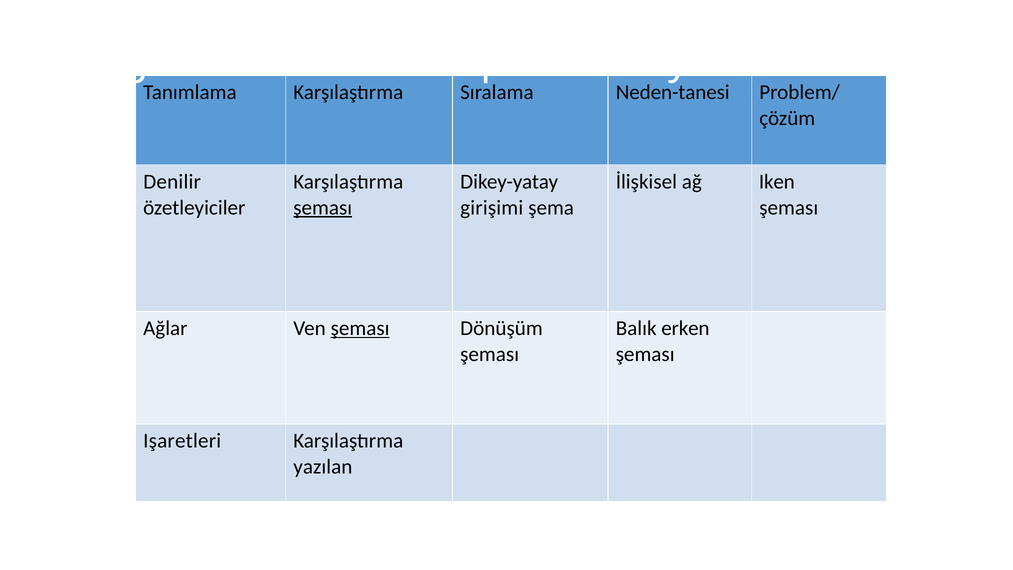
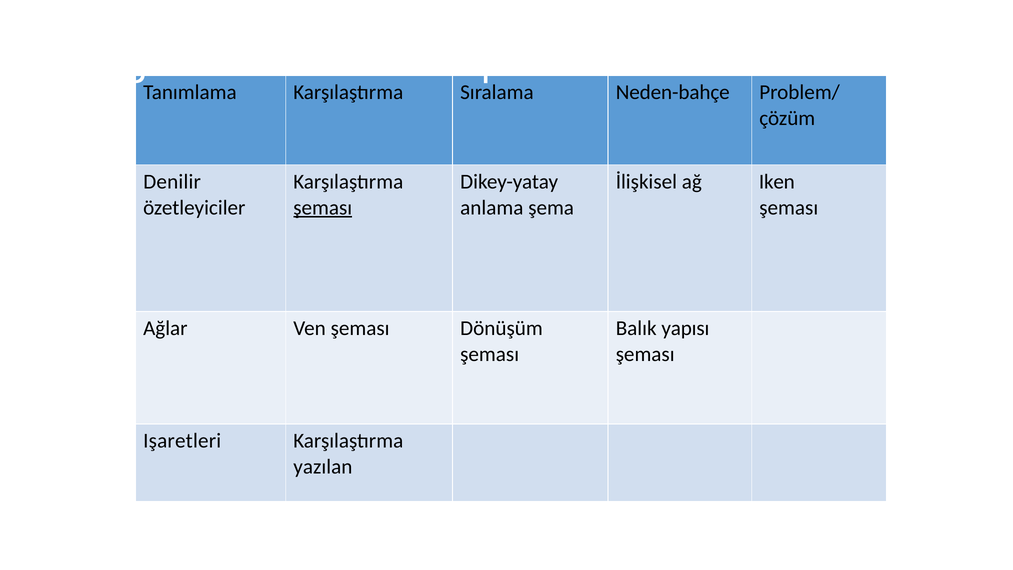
Eylemsel: Eylemsel -> Bölümde
Neden-tanesi: Neden-tanesi -> Neden-bahçe
girişimi: girişimi -> anlama
şeması at (360, 328) underline: present -> none
erken: erken -> yapısı
